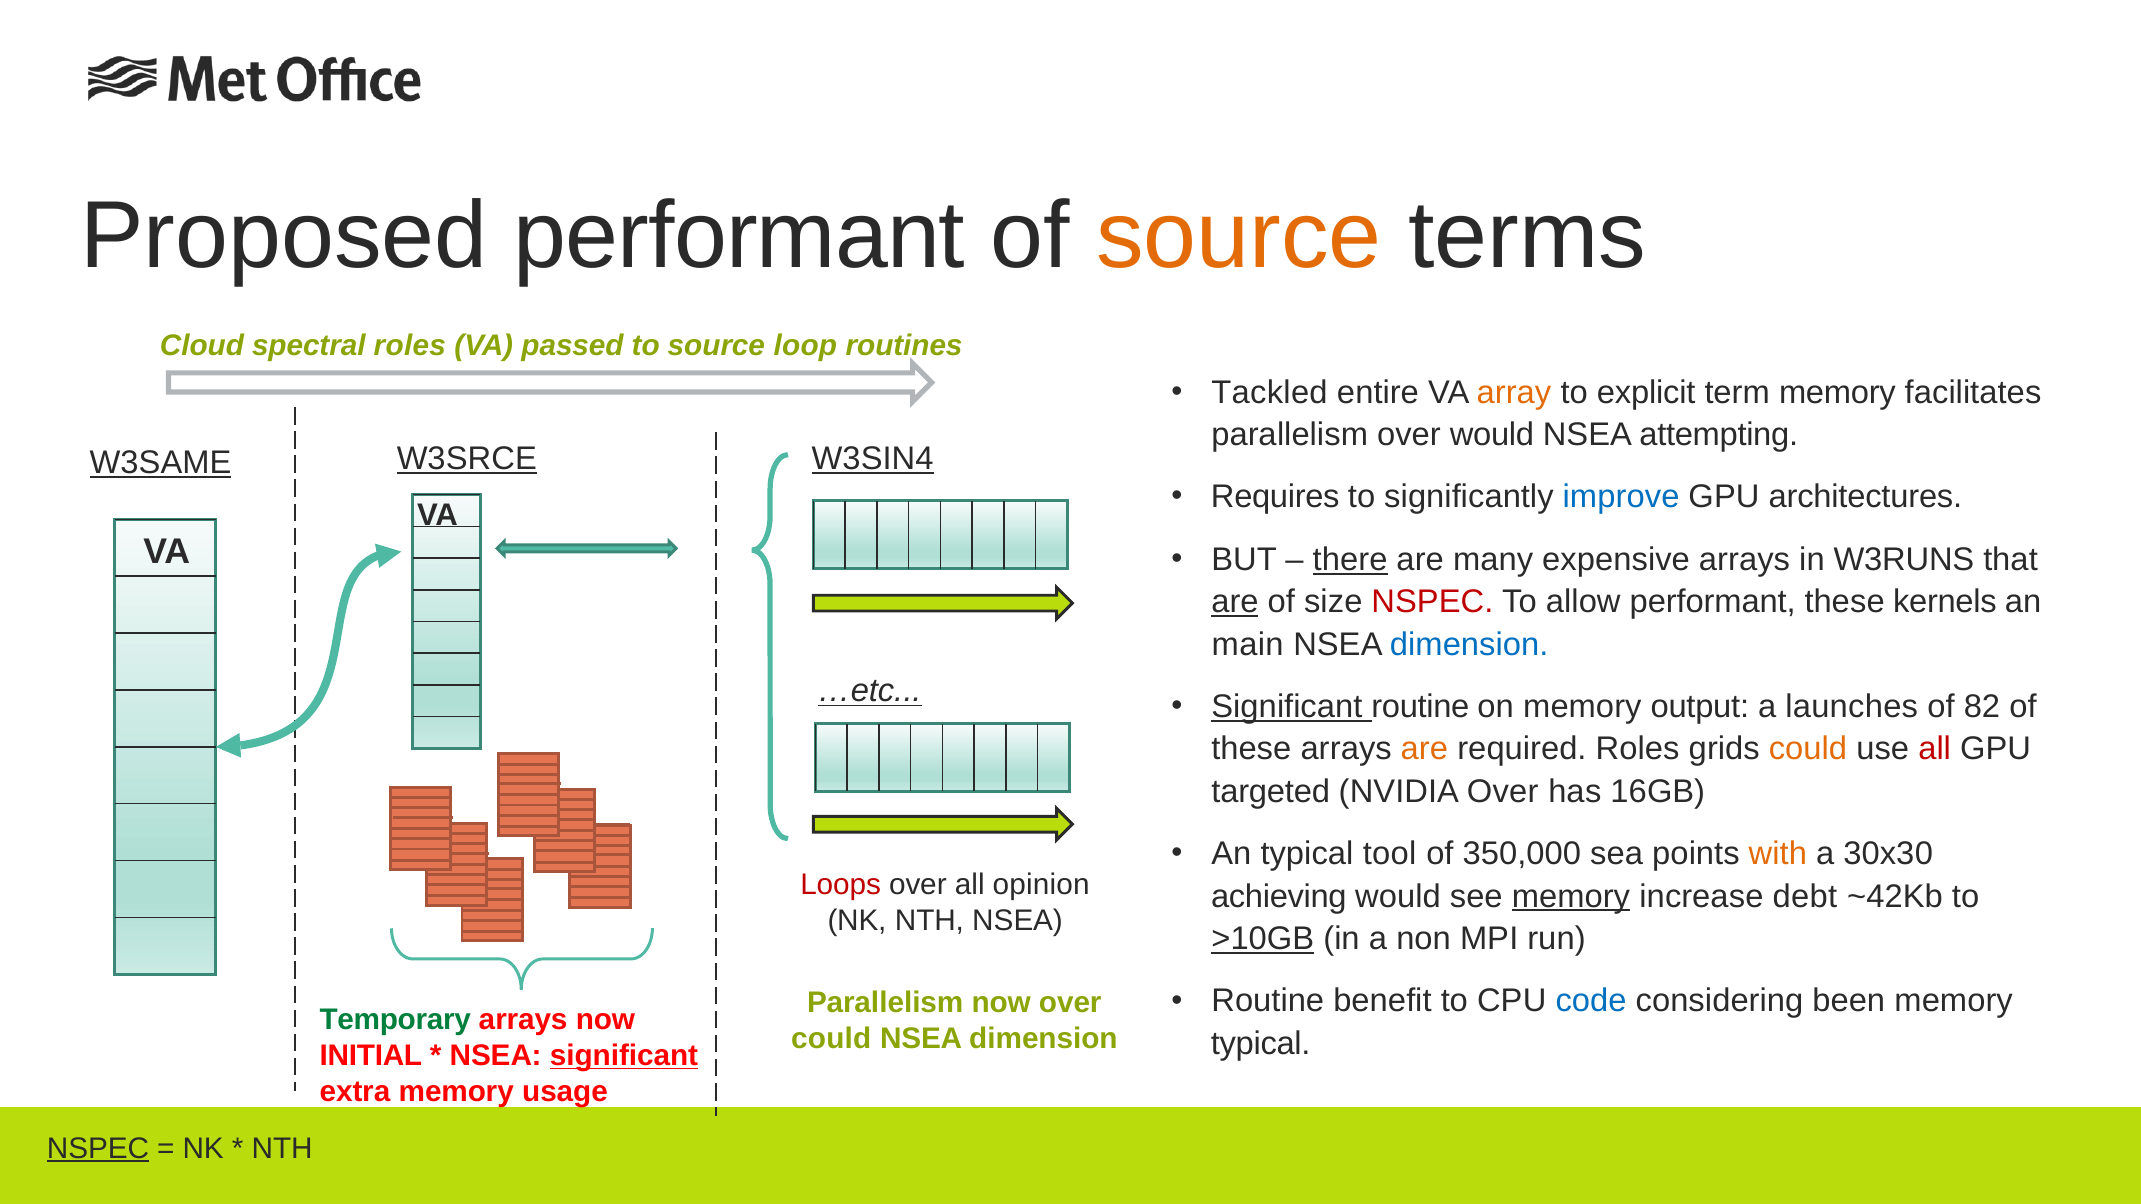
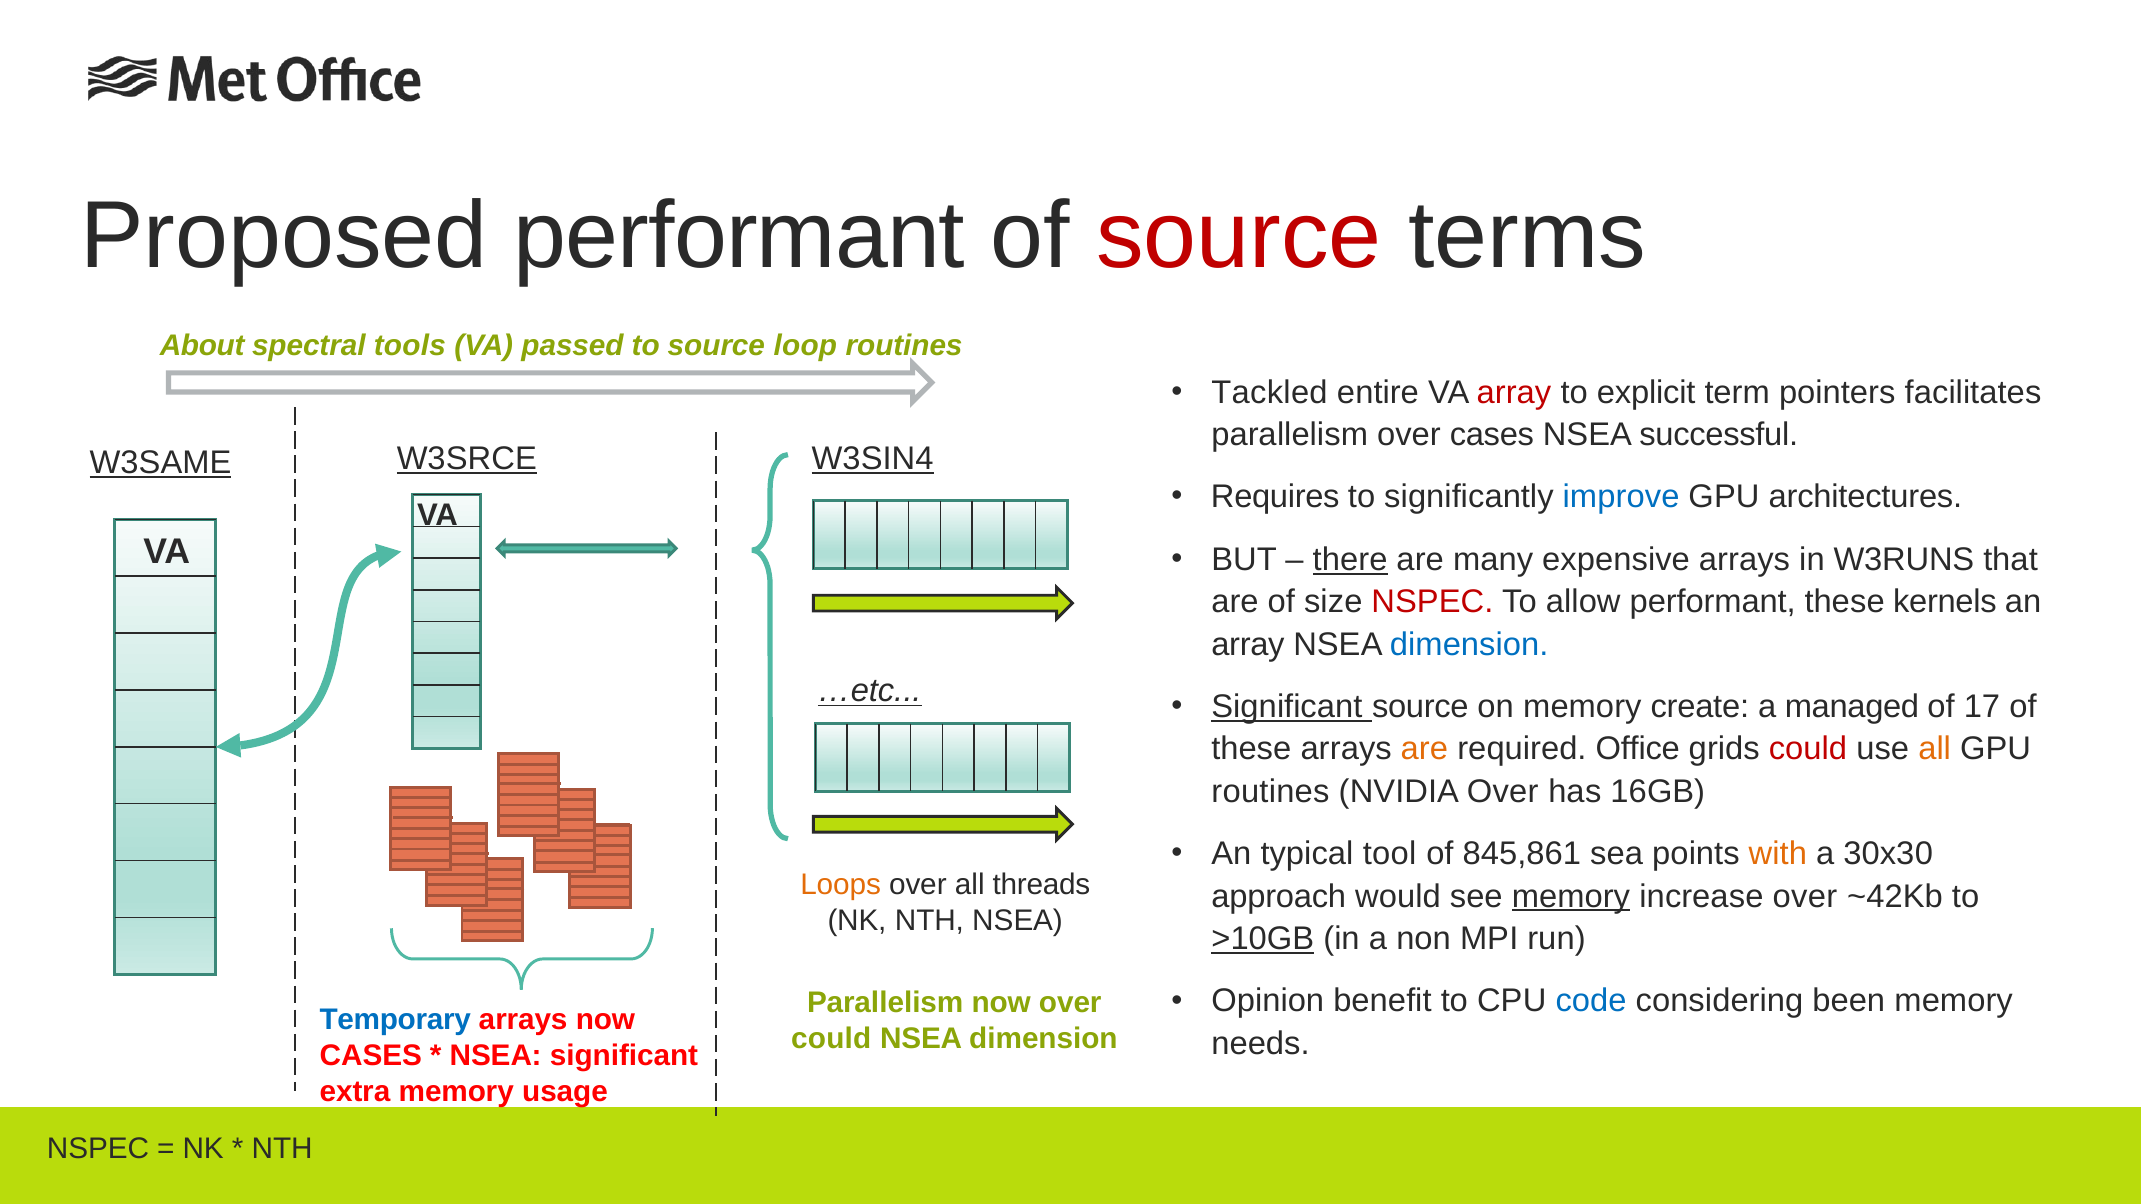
source at (1239, 236) colour: orange -> red
Cloud: Cloud -> About
spectral roles: roles -> tools
array at (1514, 392) colour: orange -> red
term memory: memory -> pointers
over would: would -> cases
attempting: attempting -> successful
are at (1235, 602) underline: present -> none
main at (1248, 644): main -> array
Significant routine: routine -> source
output: output -> create
launches: launches -> managed
82: 82 -> 17
required Roles: Roles -> Office
could at (1808, 749) colour: orange -> red
all at (1935, 749) colour: red -> orange
targeted at (1271, 792): targeted -> routines
350,000: 350,000 -> 845,861
Loops colour: red -> orange
opinion: opinion -> threads
achieving: achieving -> approach
increase debt: debt -> over
Routine at (1268, 1001): Routine -> Opinion
Temporary colour: green -> blue
typical at (1261, 1044): typical -> needs
INITIAL at (371, 1056): INITIAL -> CASES
significant at (624, 1056) underline: present -> none
NSPEC at (98, 1149) underline: present -> none
